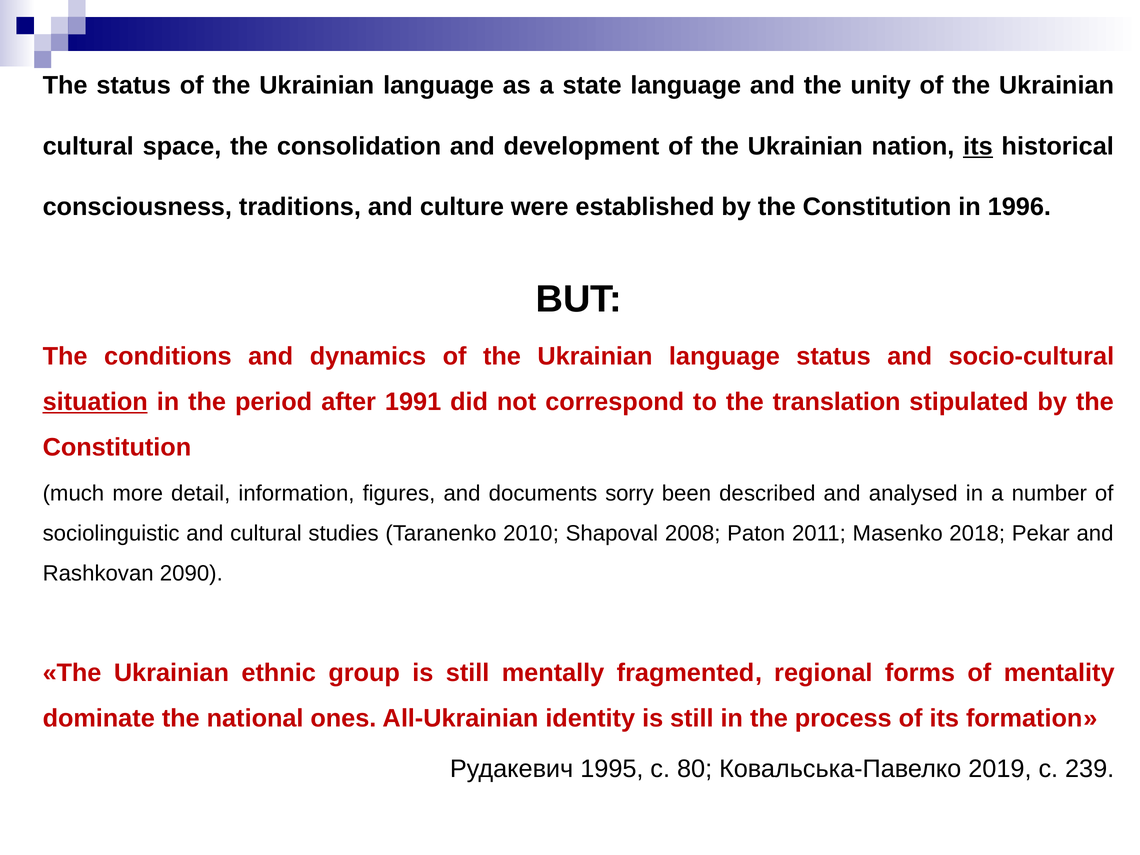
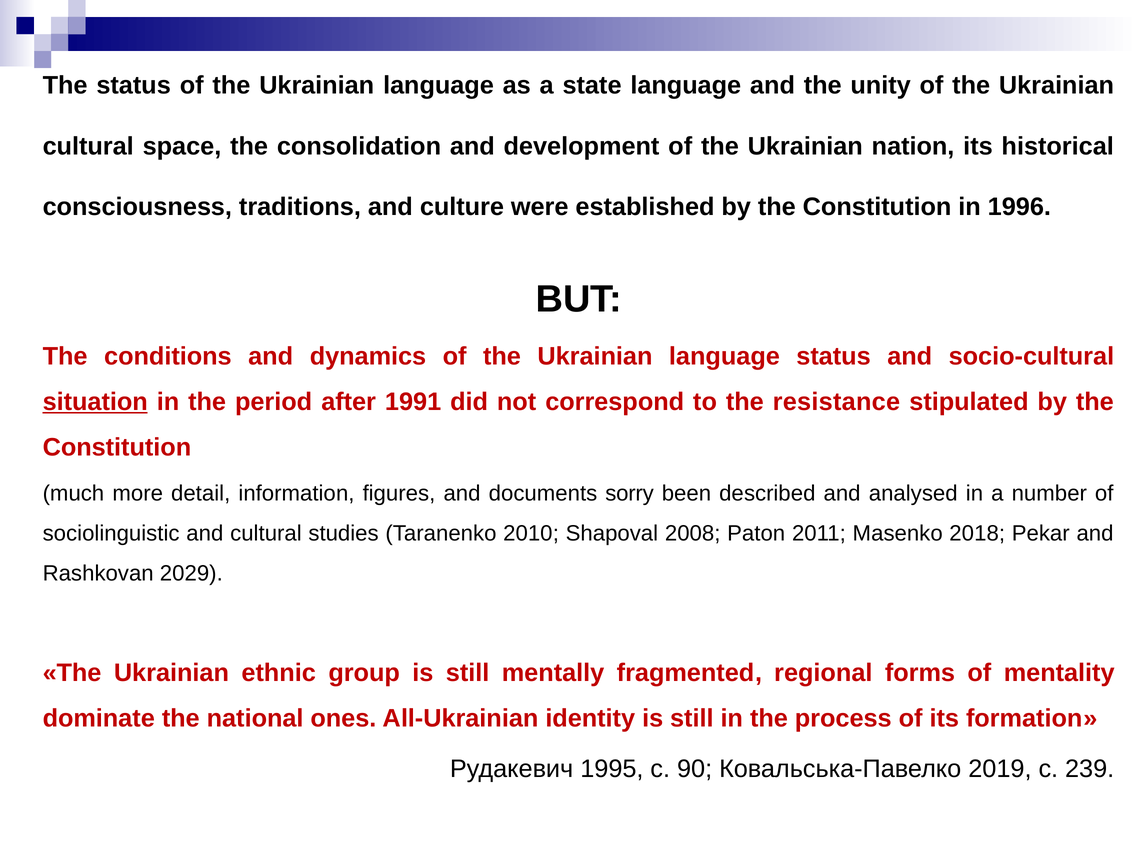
its at (978, 146) underline: present -> none
translation: translation -> resistance
2090: 2090 -> 2029
80: 80 -> 90
